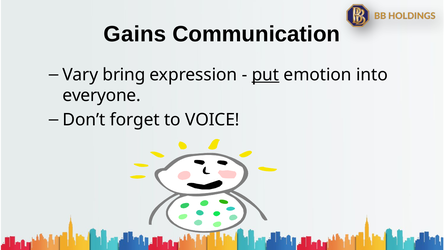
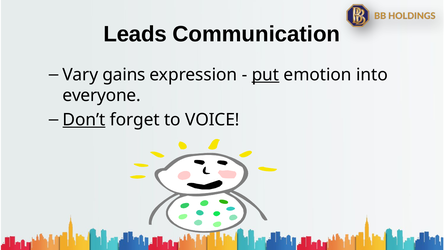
Gains: Gains -> Leads
bring: bring -> gains
Don’t underline: none -> present
